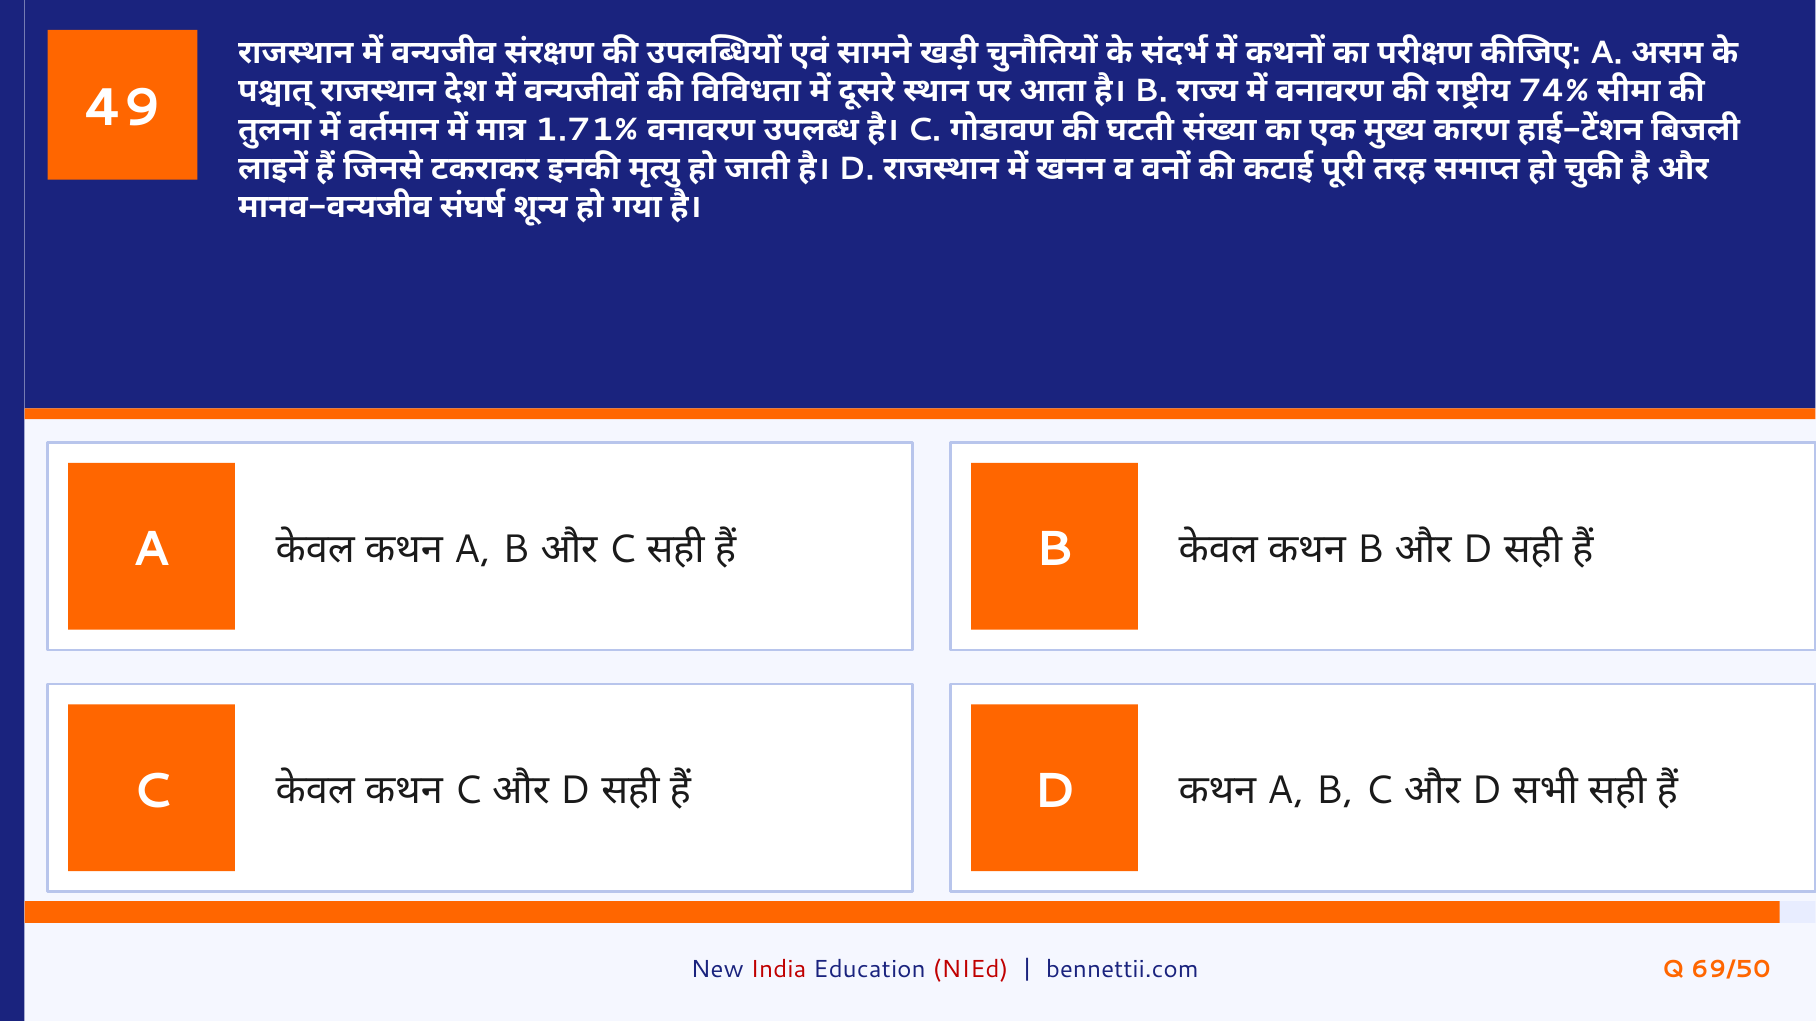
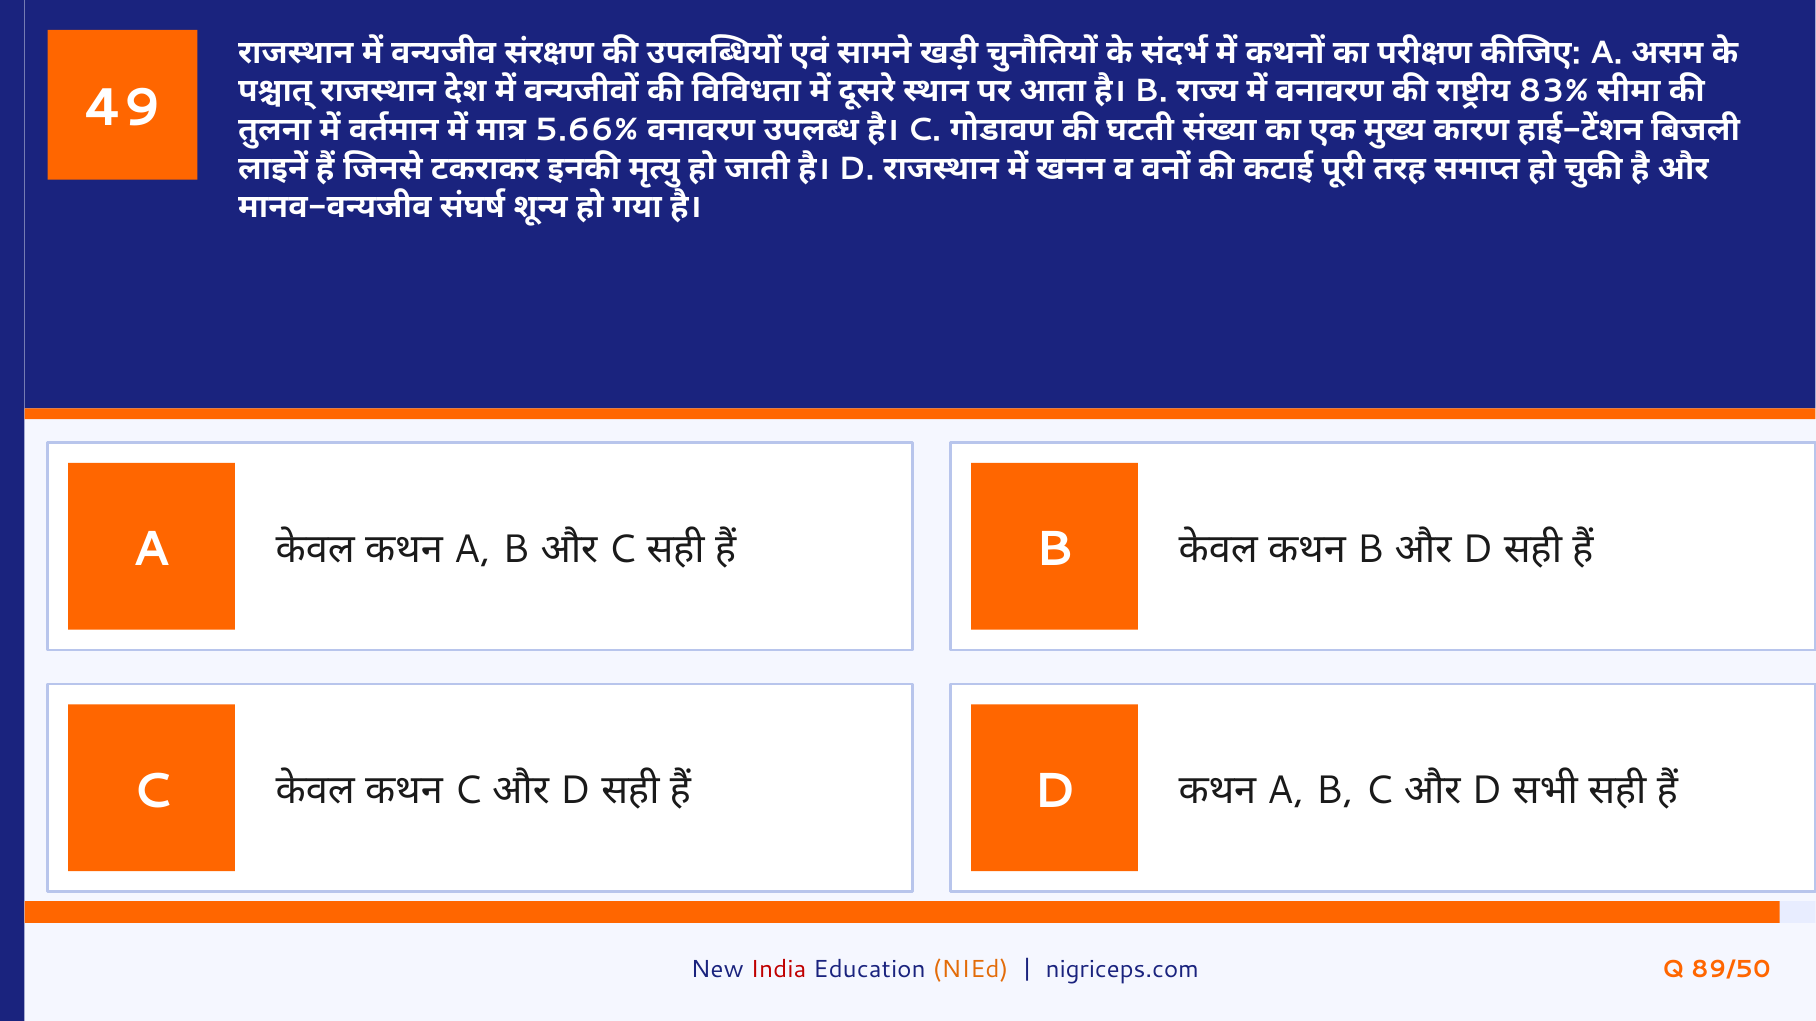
74%: 74% -> 83%
1.71%: 1.71% -> 5.66%
NIEd colour: red -> orange
bennettii.com: bennettii.com -> nigriceps.com
69/50: 69/50 -> 89/50
